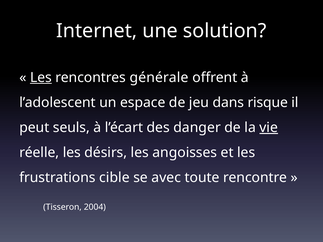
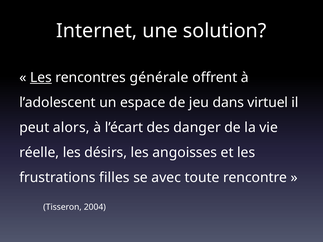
risque: risque -> virtuel
seuls: seuls -> alors
vie underline: present -> none
cible: cible -> filles
